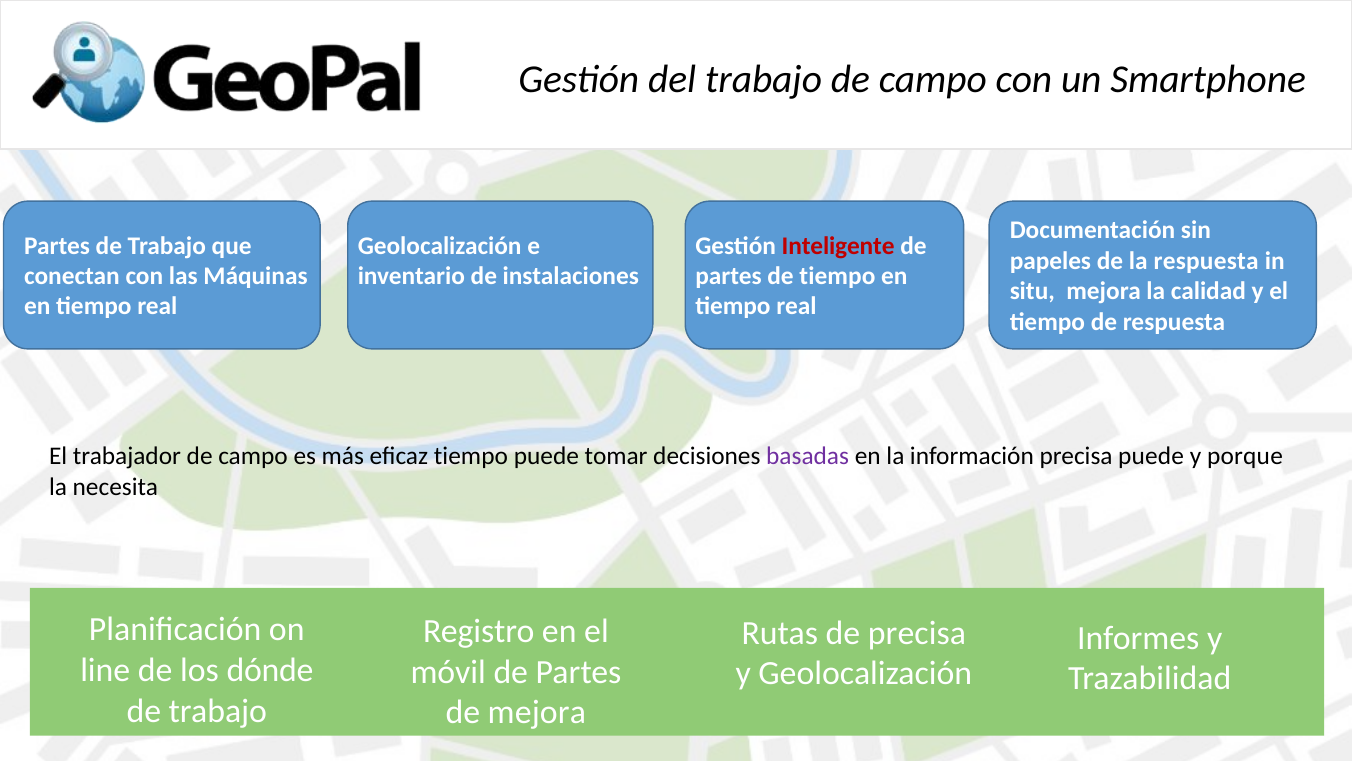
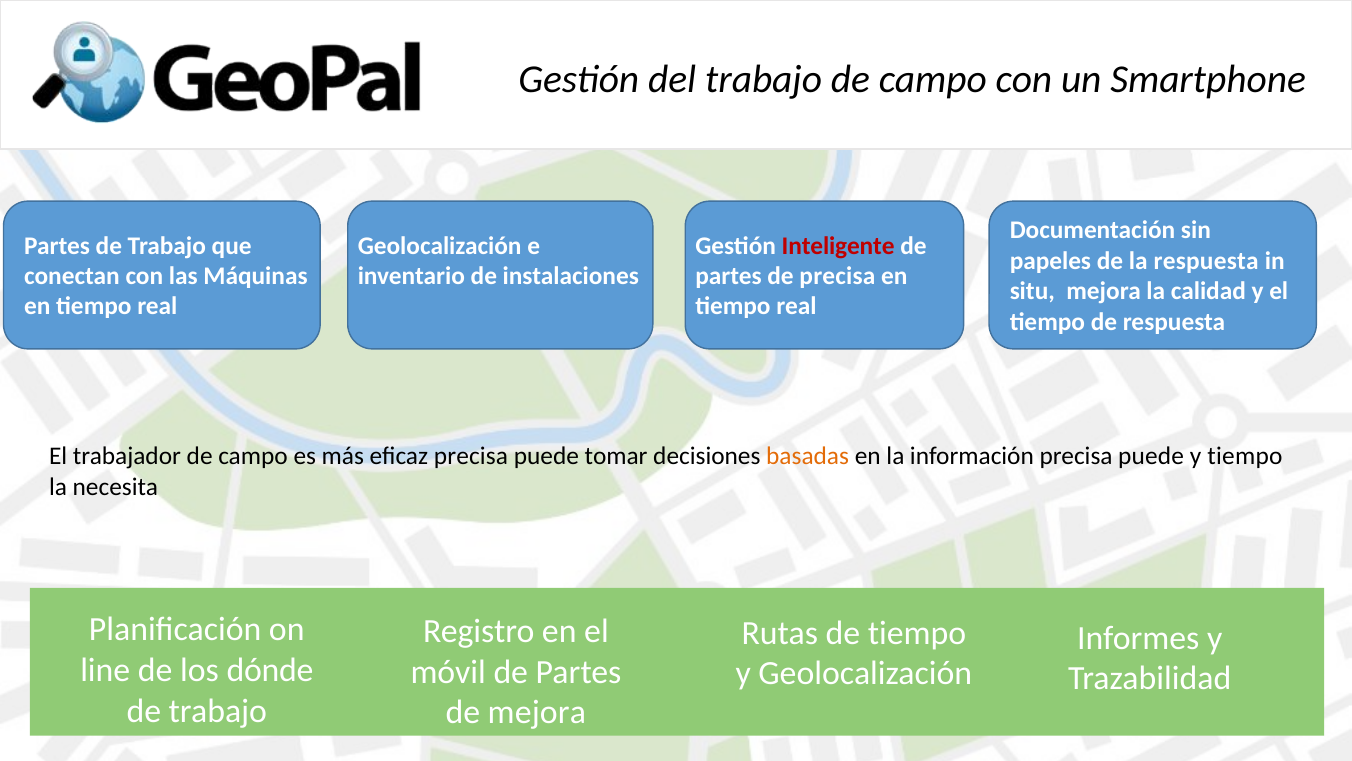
de tiempo: tiempo -> precisa
eficaz tiempo: tiempo -> precisa
basadas colour: purple -> orange
y porque: porque -> tiempo
de precisa: precisa -> tiempo
